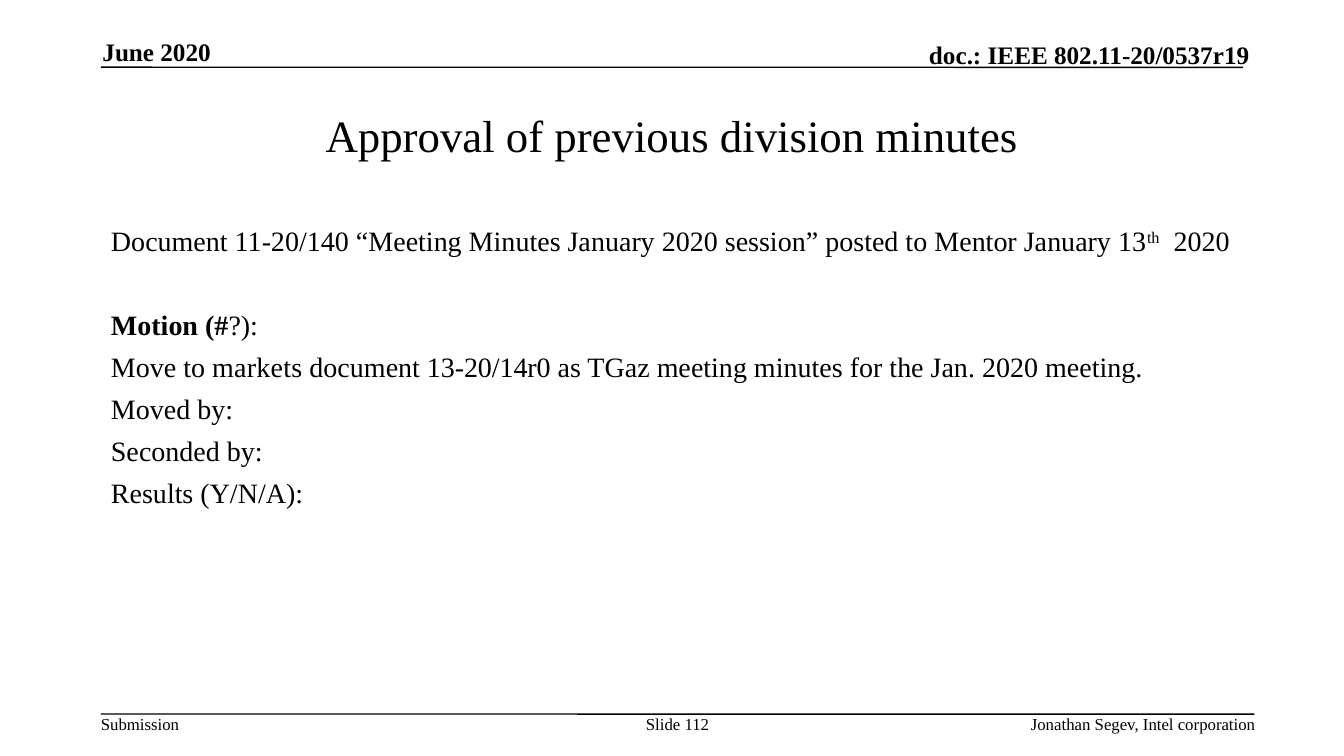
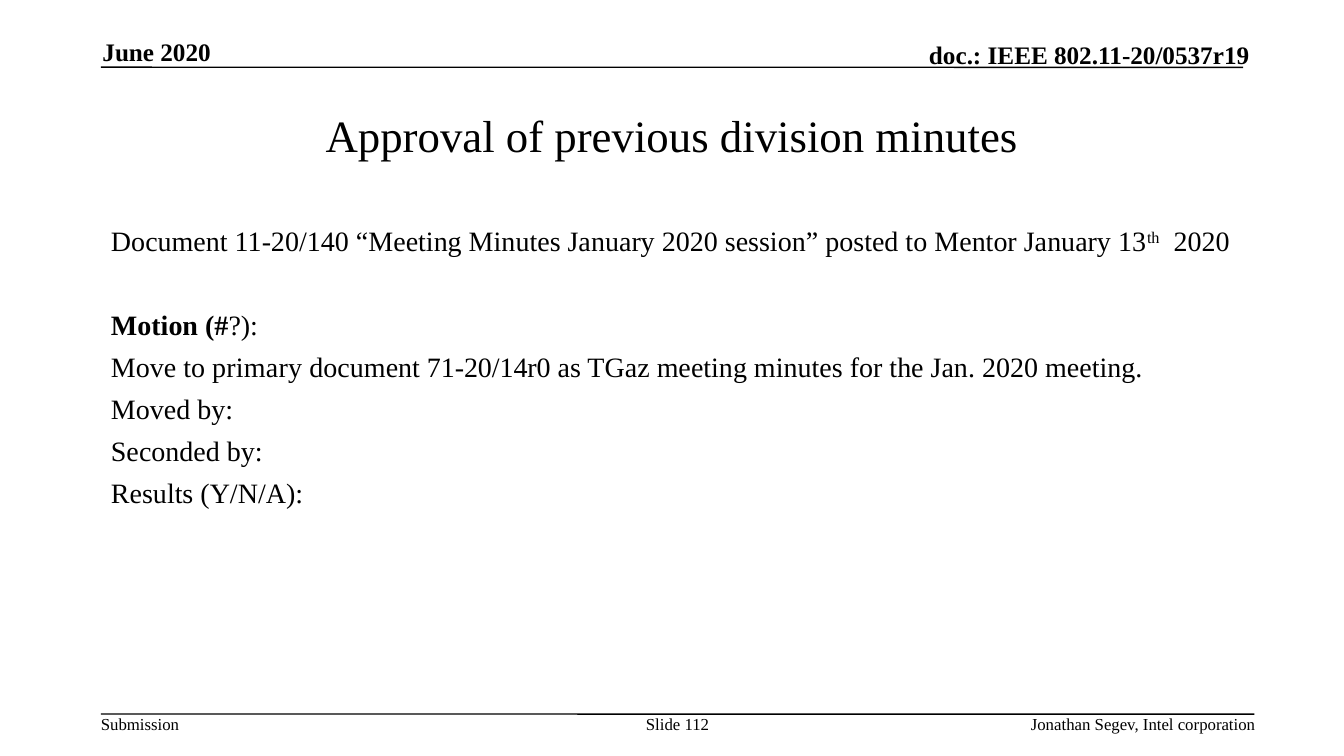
markets: markets -> primary
13-20/14r0: 13-20/14r0 -> 71-20/14r0
